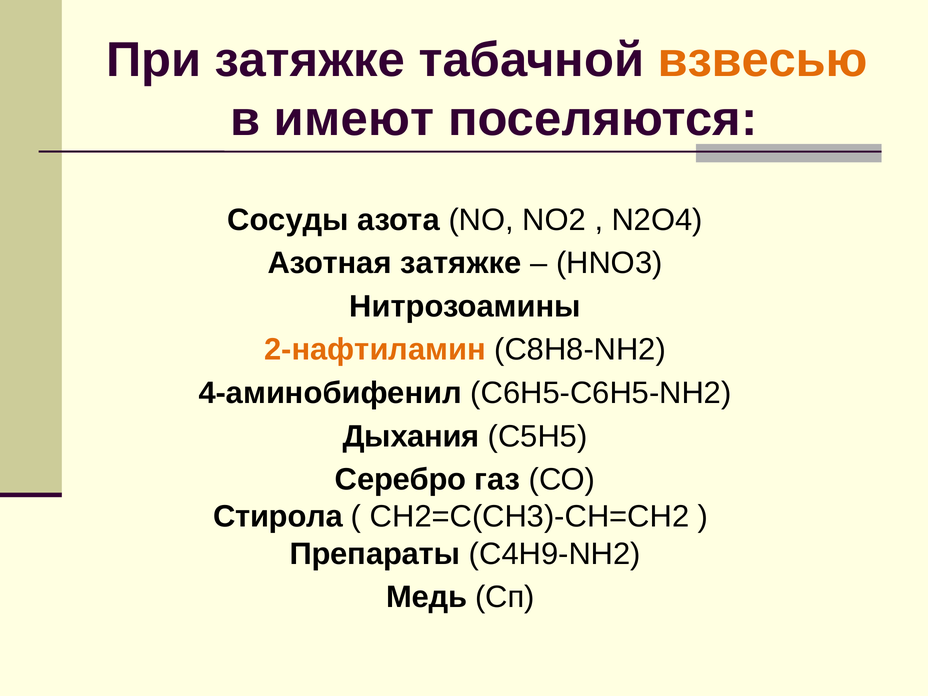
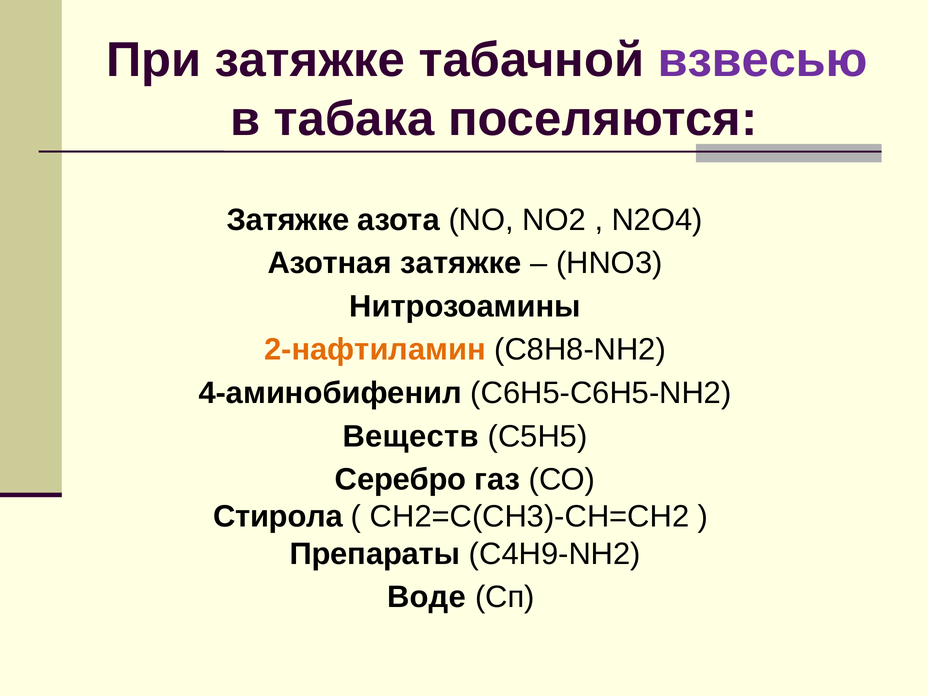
взвесью colour: orange -> purple
имеют: имеют -> табака
Сосуды at (288, 220): Сосуды -> Затяжке
Дыхания: Дыхания -> Веществ
Медь: Медь -> Воде
